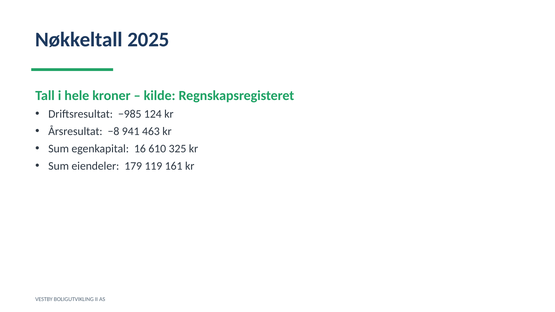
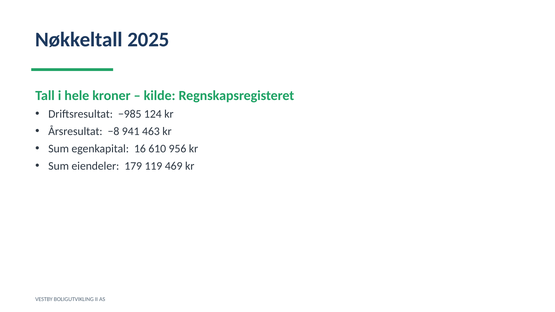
325: 325 -> 956
161: 161 -> 469
